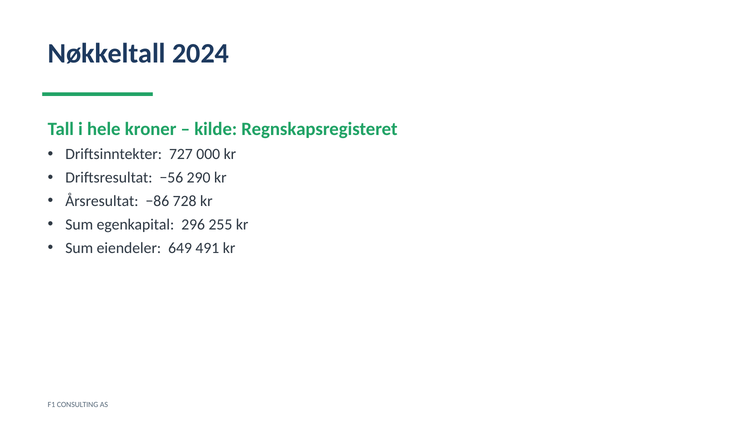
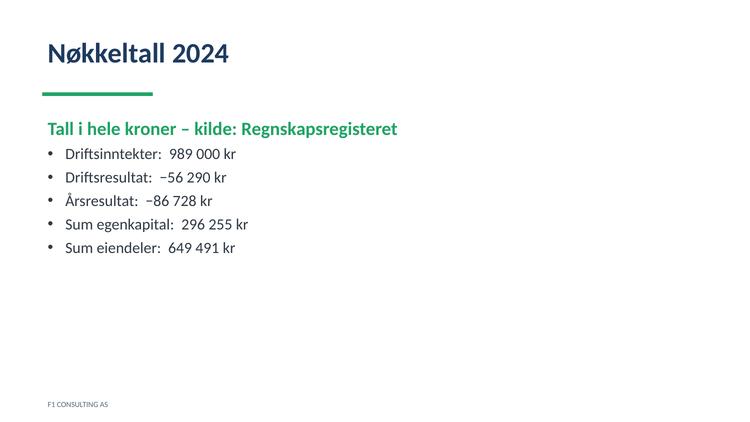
727: 727 -> 989
